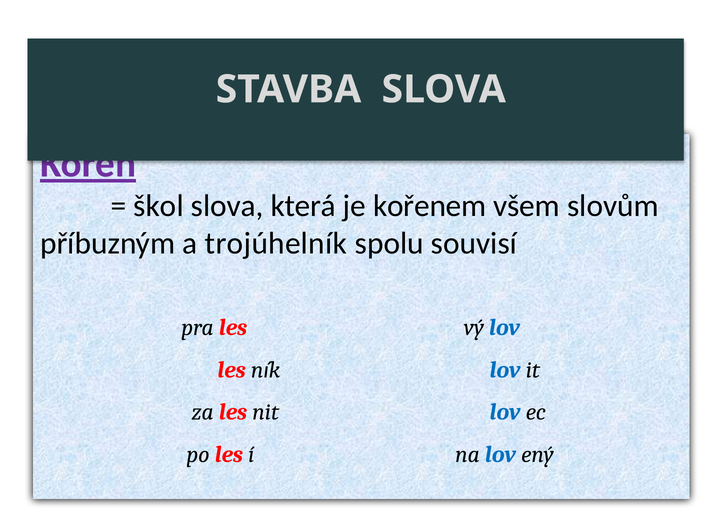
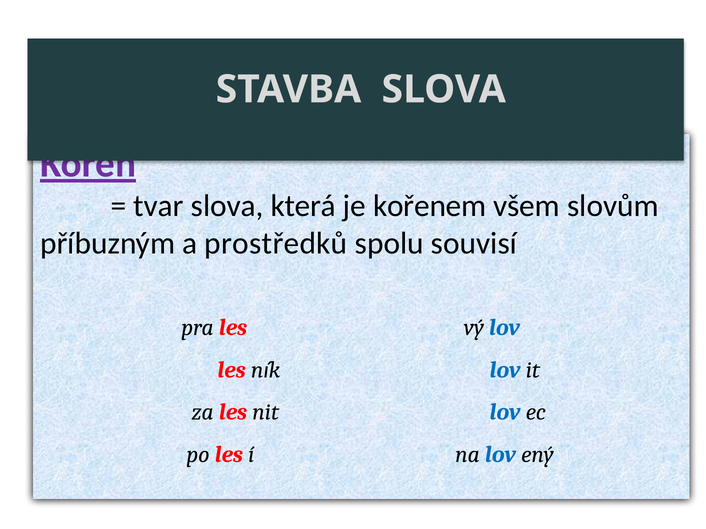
škol: škol -> tvar
trojúhelník: trojúhelník -> prostředků
